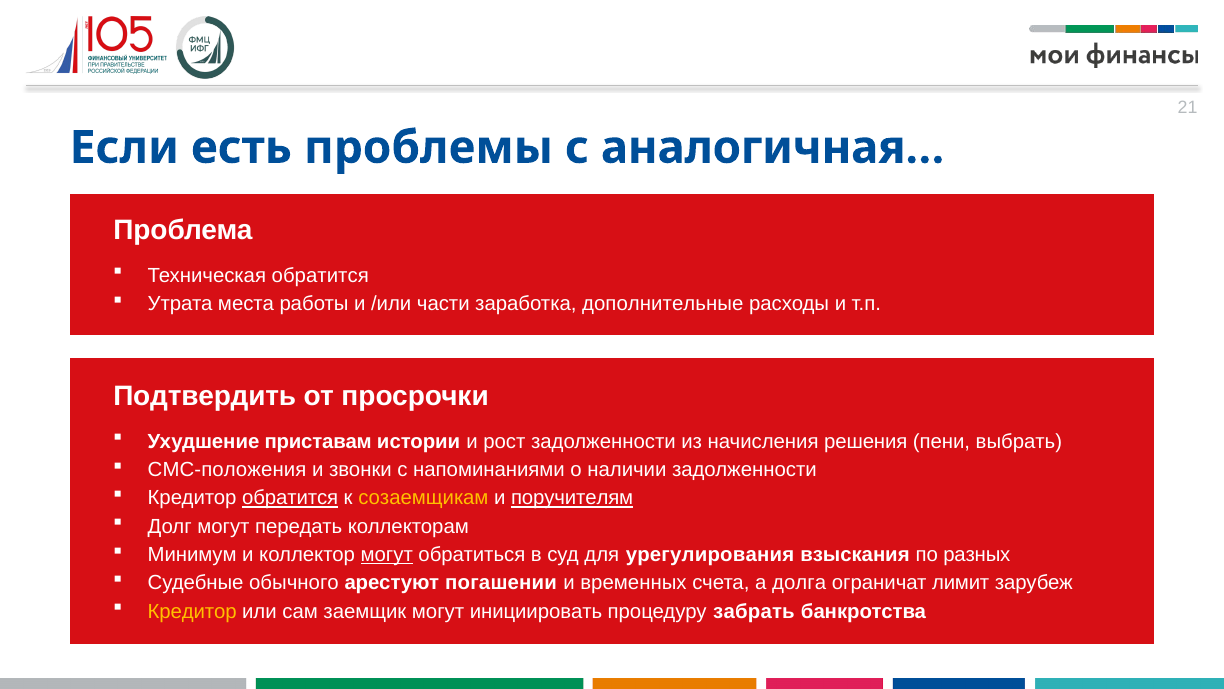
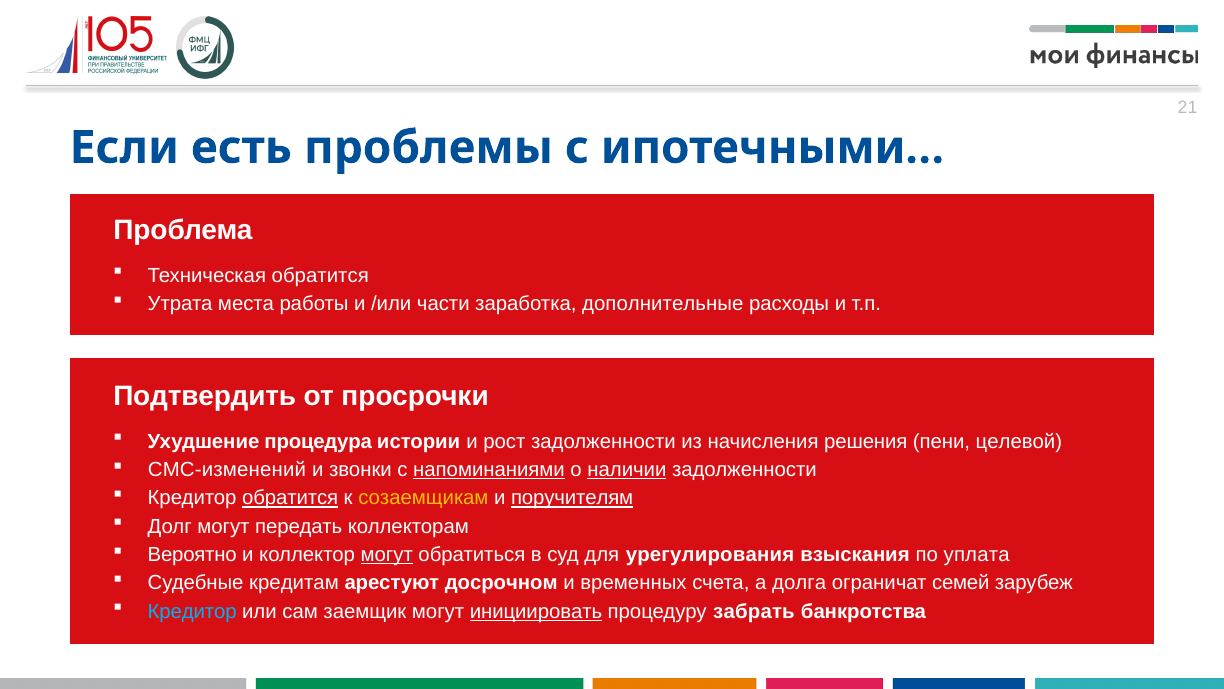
аналогичная…: аналогичная… -> ипотечными…
приставам: приставам -> процедура
выбрать: выбрать -> целевой
СМС-положения: СМС-положения -> СМС-изменений
напоминаниями underline: none -> present
наличии underline: none -> present
Минимум: Минимум -> Вероятно
разных: разных -> уплата
обычного: обычного -> кредитам
погашении: погашении -> досрочном
лимит: лимит -> семей
Кредитор at (192, 611) colour: yellow -> light blue
инициировать underline: none -> present
